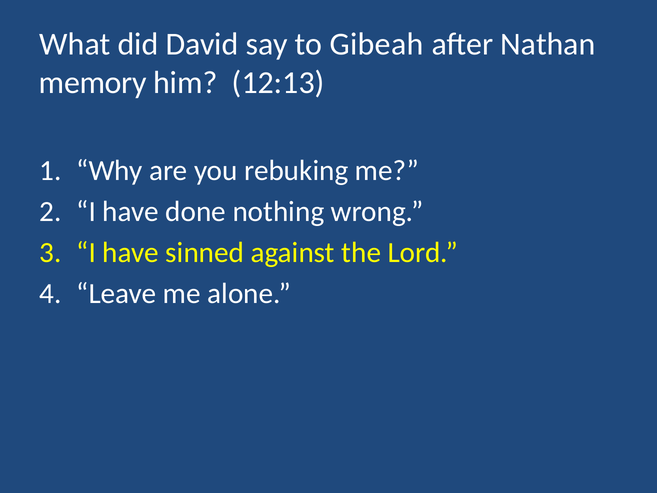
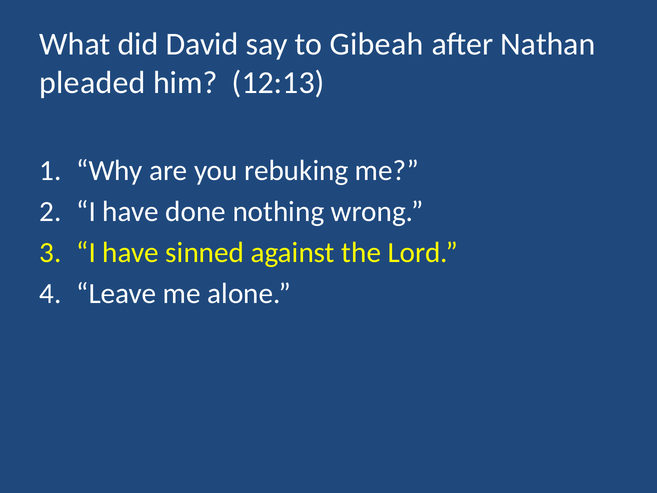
memory: memory -> pleaded
